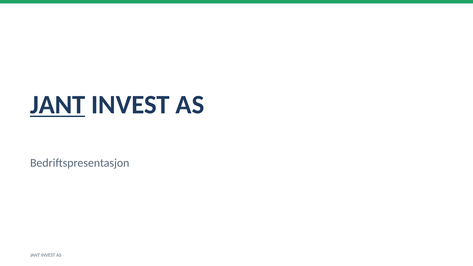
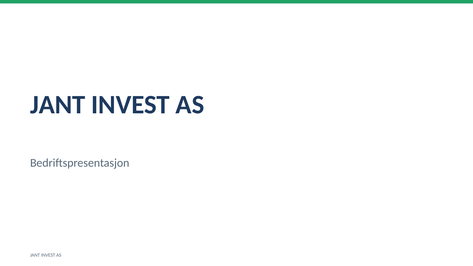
JANT at (58, 105) underline: present -> none
